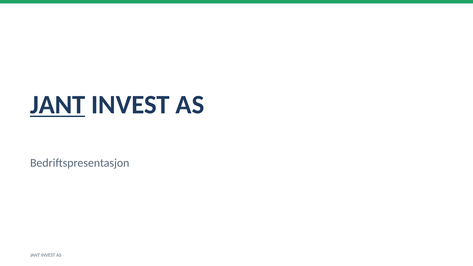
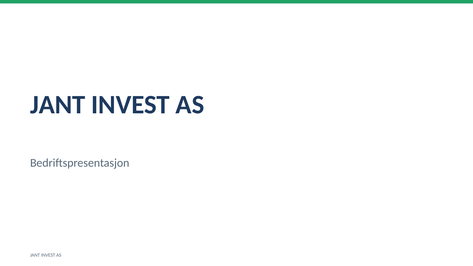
JANT at (58, 105) underline: present -> none
